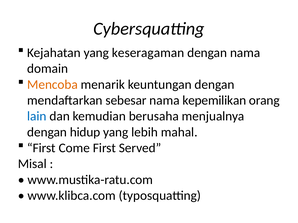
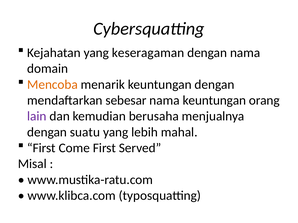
nama kepemilikan: kepemilikan -> keuntungan
lain colour: blue -> purple
hidup: hidup -> suatu
